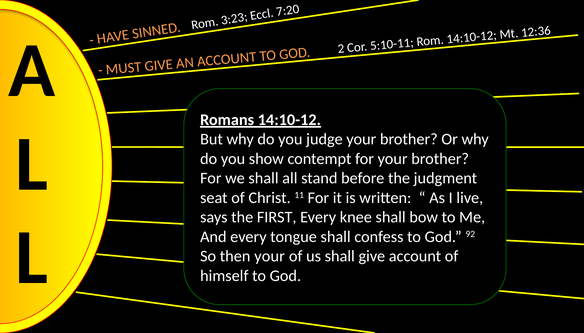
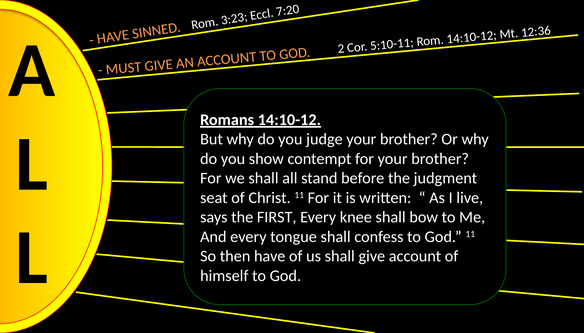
God 92: 92 -> 11
then your: your -> have
